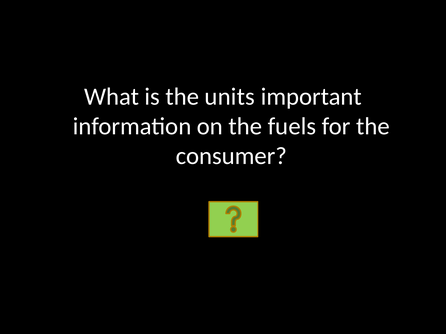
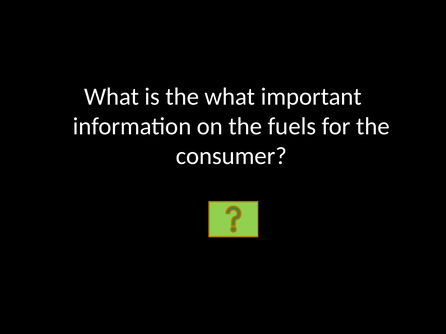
the units: units -> what
